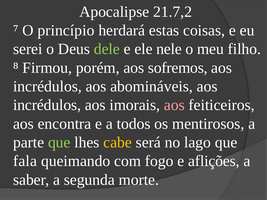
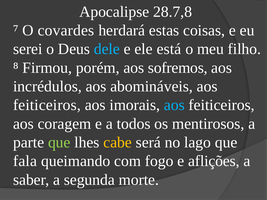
21.7,2: 21.7,2 -> 28.7,8
princípio: princípio -> covardes
dele colour: light green -> light blue
nele: nele -> está
incrédulos at (47, 105): incrédulos -> feiticeiros
aos at (174, 105) colour: pink -> light blue
encontra: encontra -> coragem
